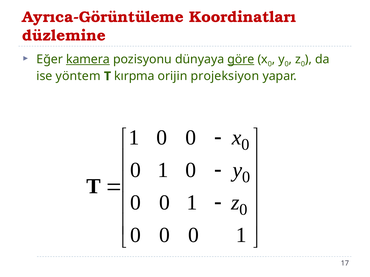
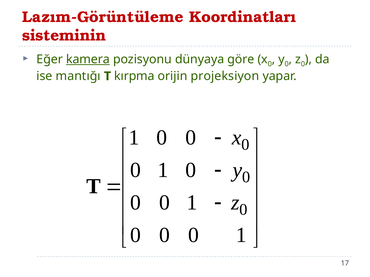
Ayrıca-Görüntüleme: Ayrıca-Görüntüleme -> Lazım-Görüntüleme
düzlemine: düzlemine -> sisteminin
göre underline: present -> none
yöntem: yöntem -> mantığı
